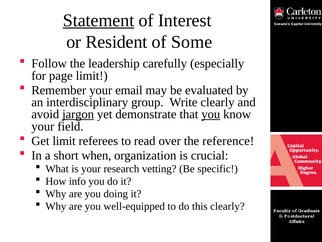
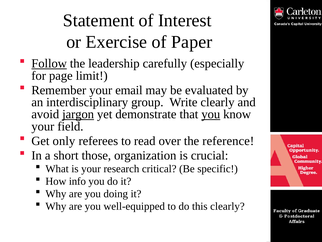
Statement underline: present -> none
Resident: Resident -> Exercise
Some: Some -> Paper
Follow underline: none -> present
Get limit: limit -> only
when: when -> those
vetting: vetting -> critical
